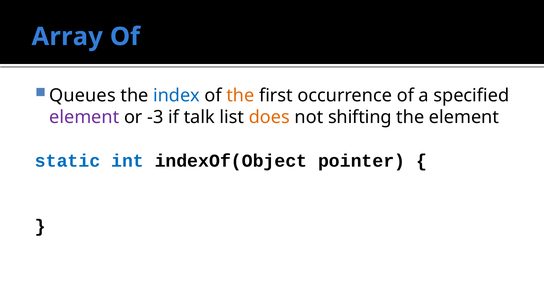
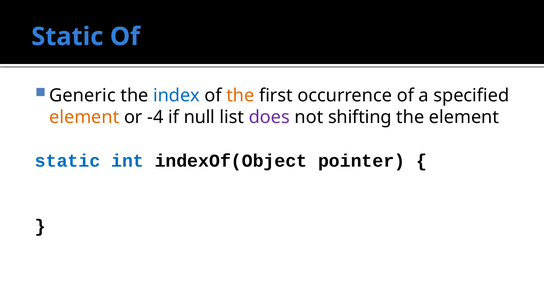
Array at (67, 37): Array -> Static
Queues: Queues -> Generic
element at (84, 117) colour: purple -> orange
-3: -3 -> -4
talk: talk -> null
does colour: orange -> purple
